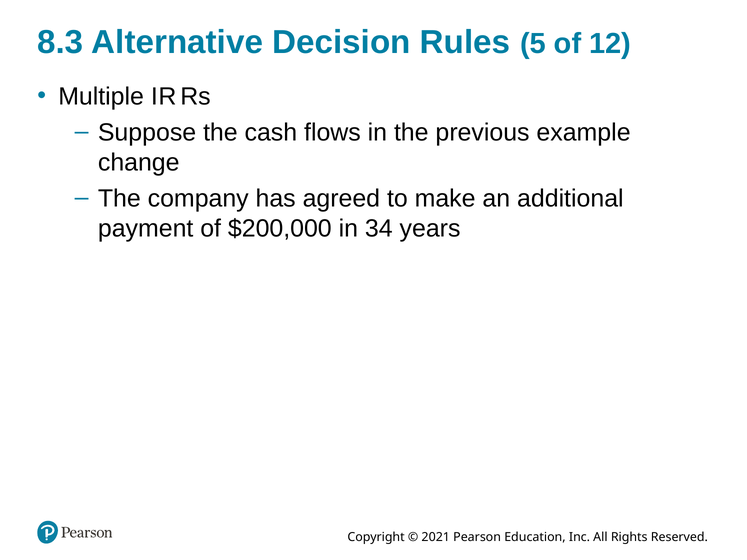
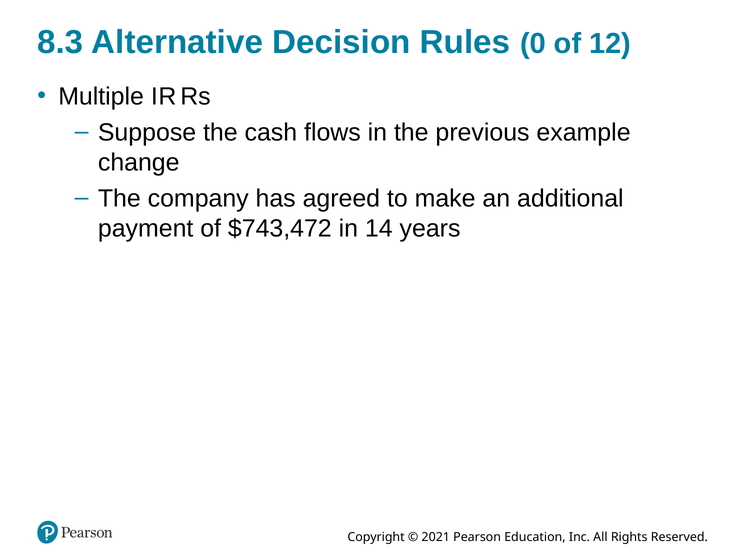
5: 5 -> 0
$200,000: $200,000 -> $743,472
34: 34 -> 14
